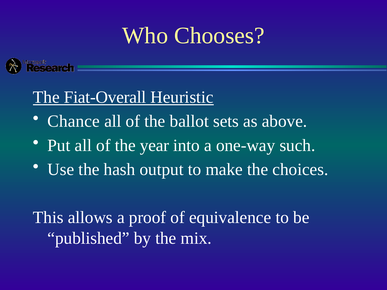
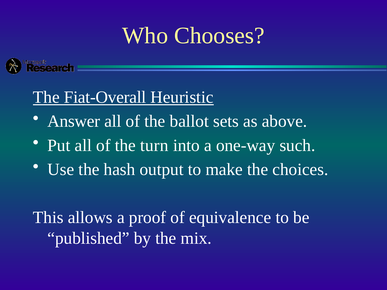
Chance: Chance -> Answer
year: year -> turn
